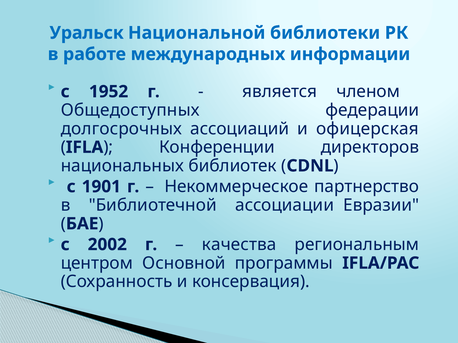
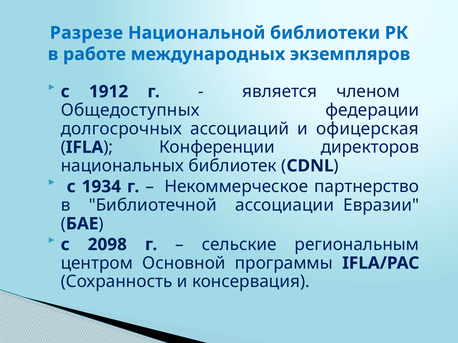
Уральск: Уральск -> Разрезе
информации: информации -> экземпляров
1952: 1952 -> 1912
1901: 1901 -> 1934
2002: 2002 -> 2098
качества: качества -> сельские
